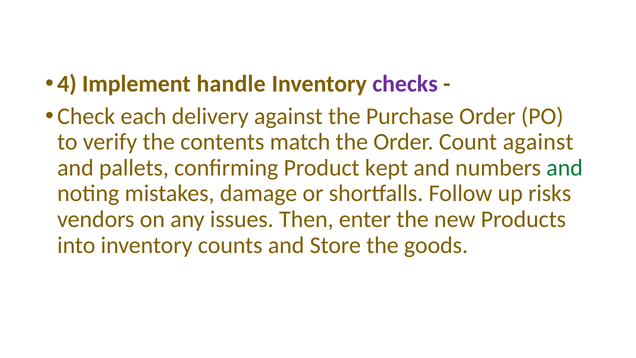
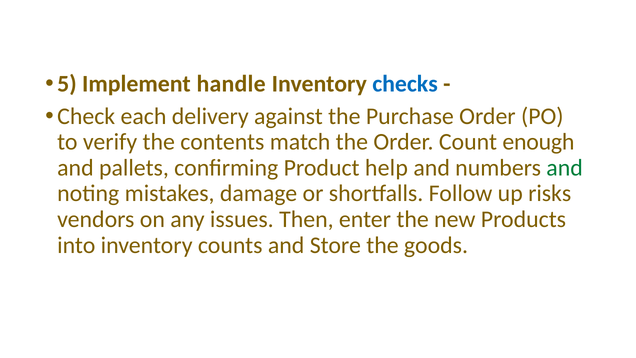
4: 4 -> 5
checks colour: purple -> blue
Count against: against -> enough
kept: kept -> help
